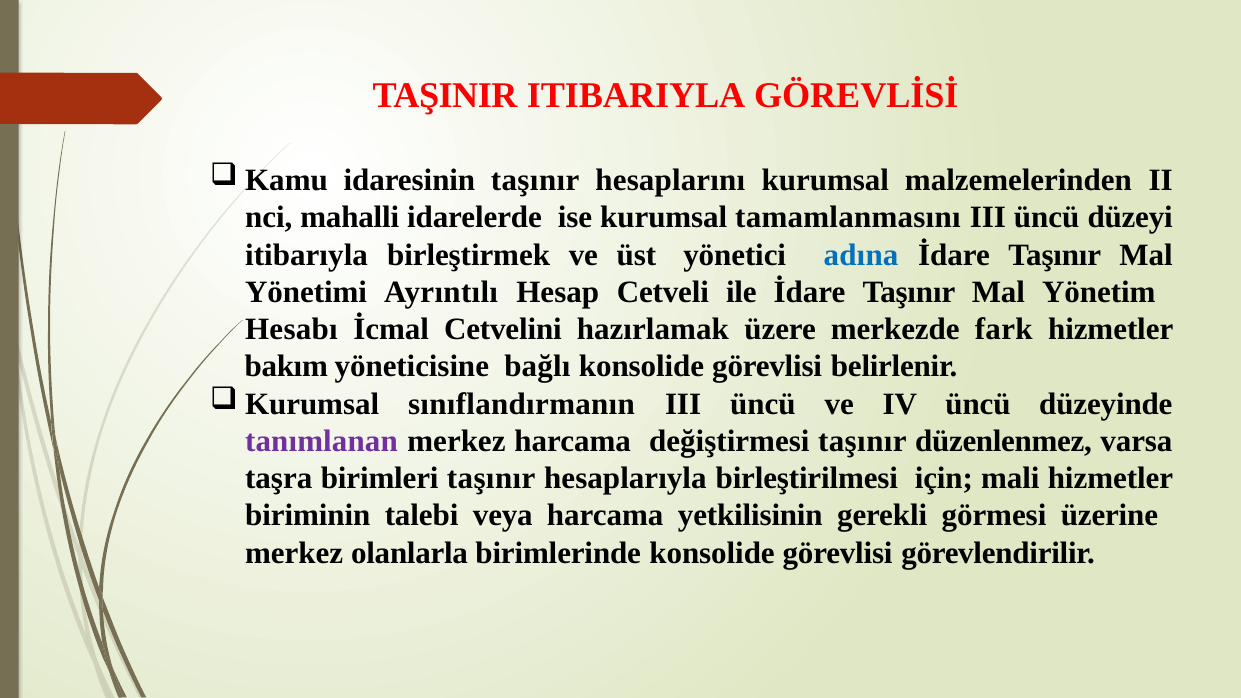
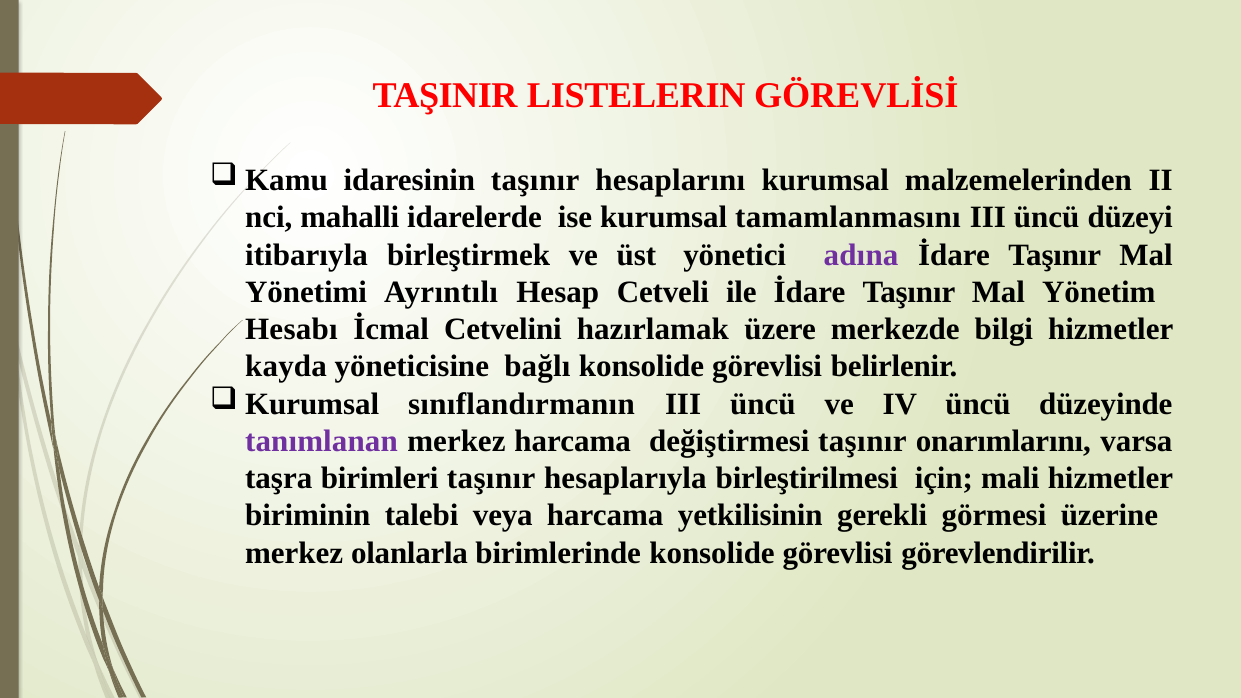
ITIBARIYLA: ITIBARIYLA -> LISTELERIN
adına colour: blue -> purple
fark: fark -> bilgi
bakım: bakım -> kayda
düzenlenmez: düzenlenmez -> onarımlarını
